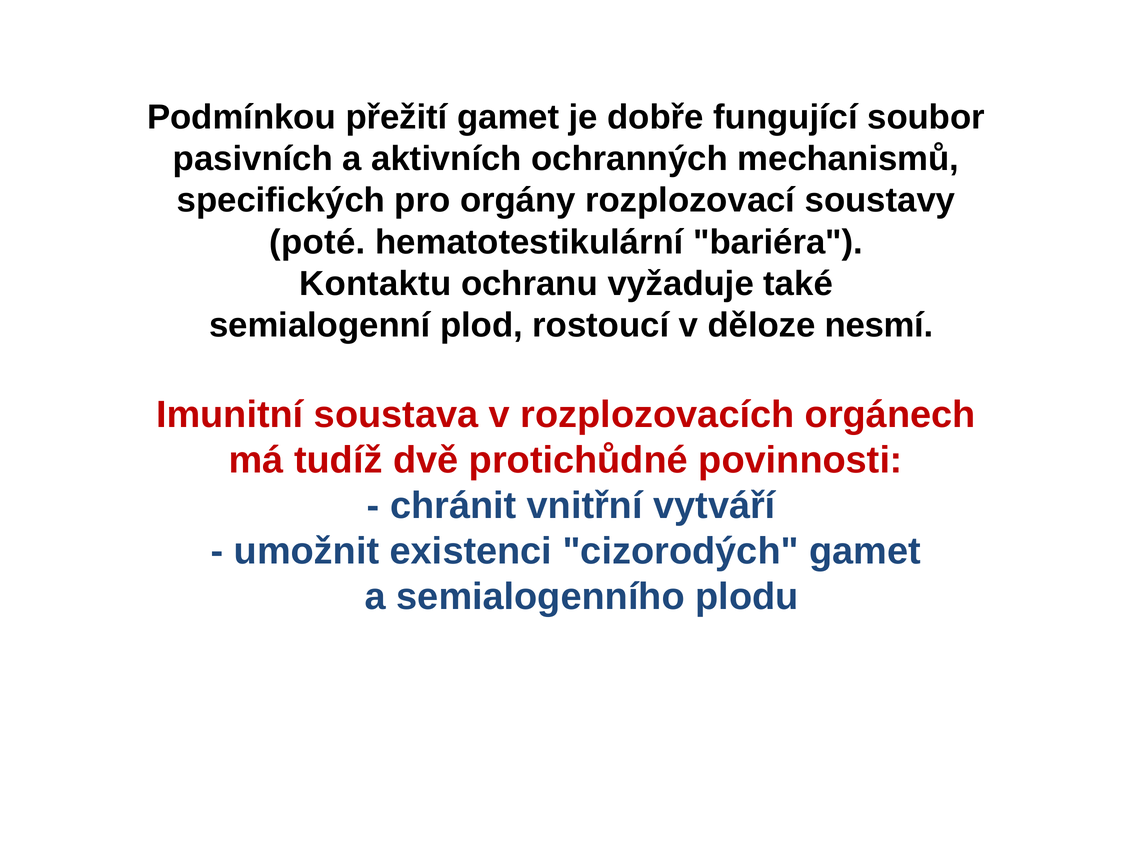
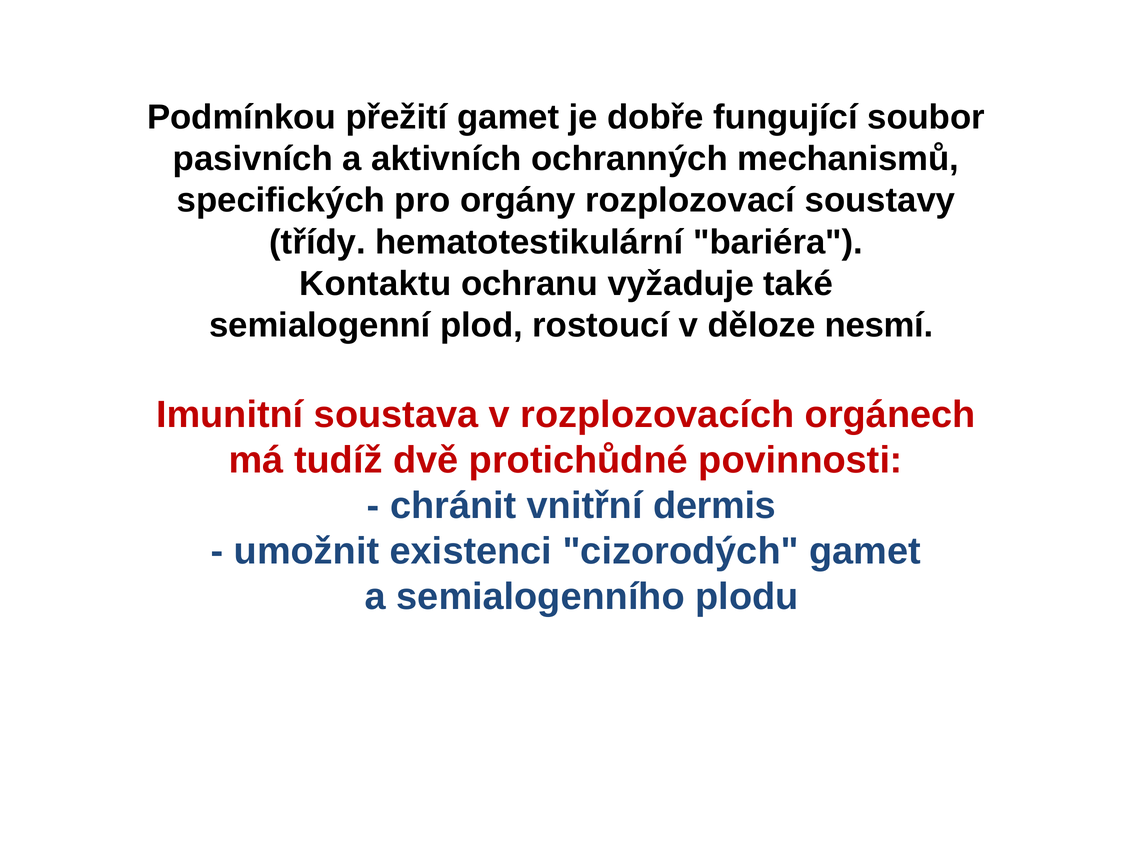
poté: poté -> třídy
vytváří: vytváří -> dermis
